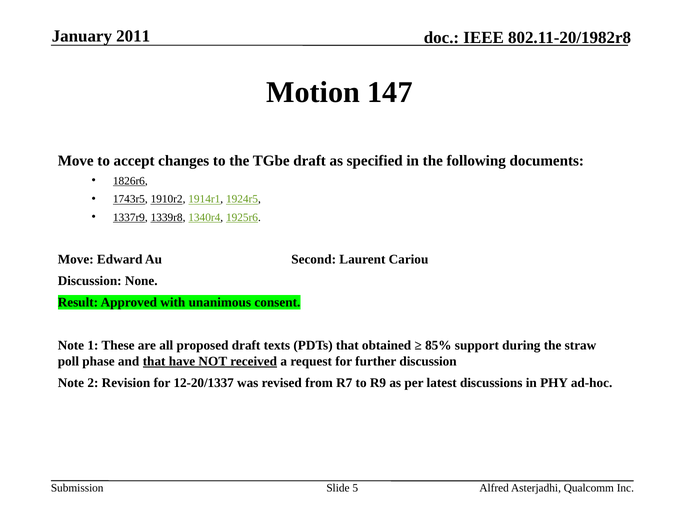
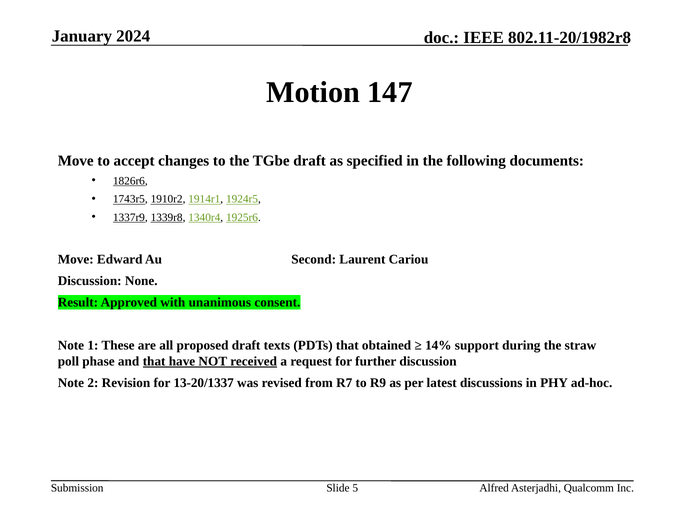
2011: 2011 -> 2024
85%: 85% -> 14%
12-20/1337: 12-20/1337 -> 13-20/1337
